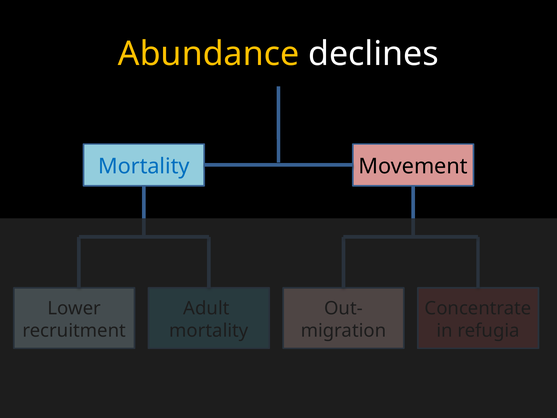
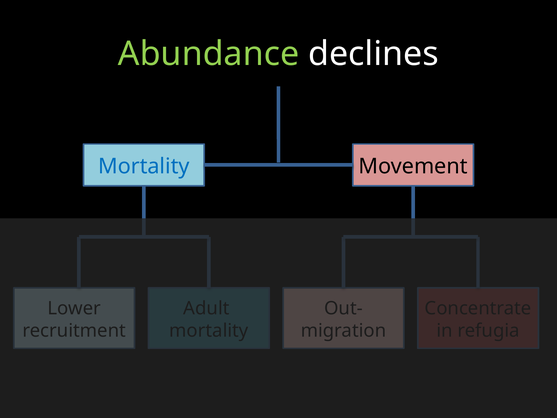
Abundance colour: yellow -> light green
